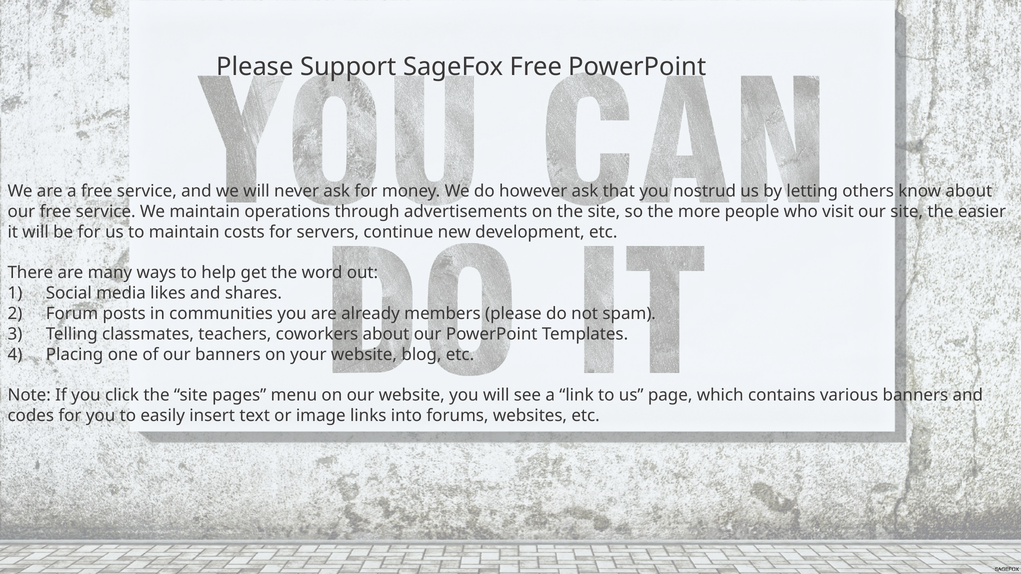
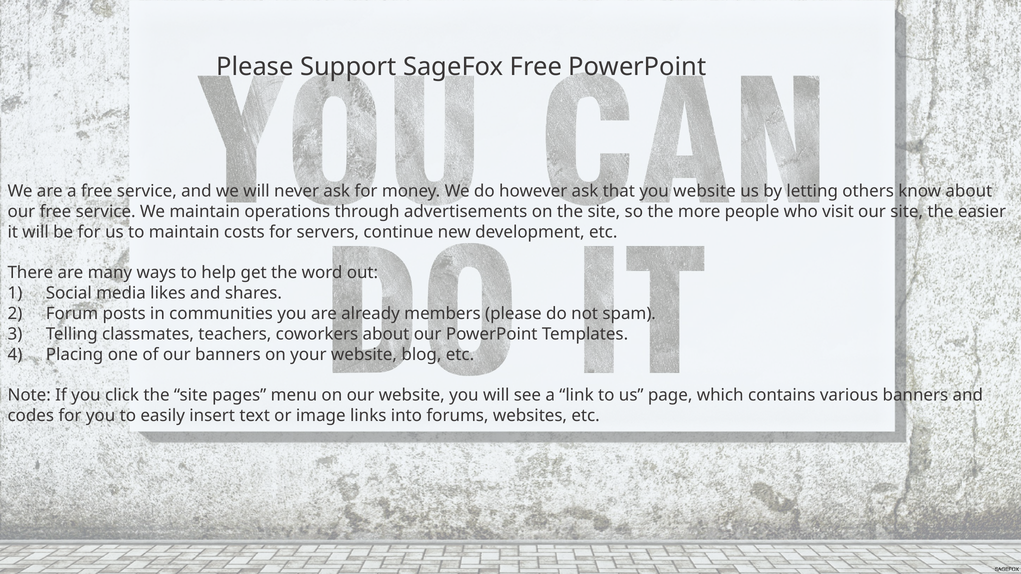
you nostrud: nostrud -> website
